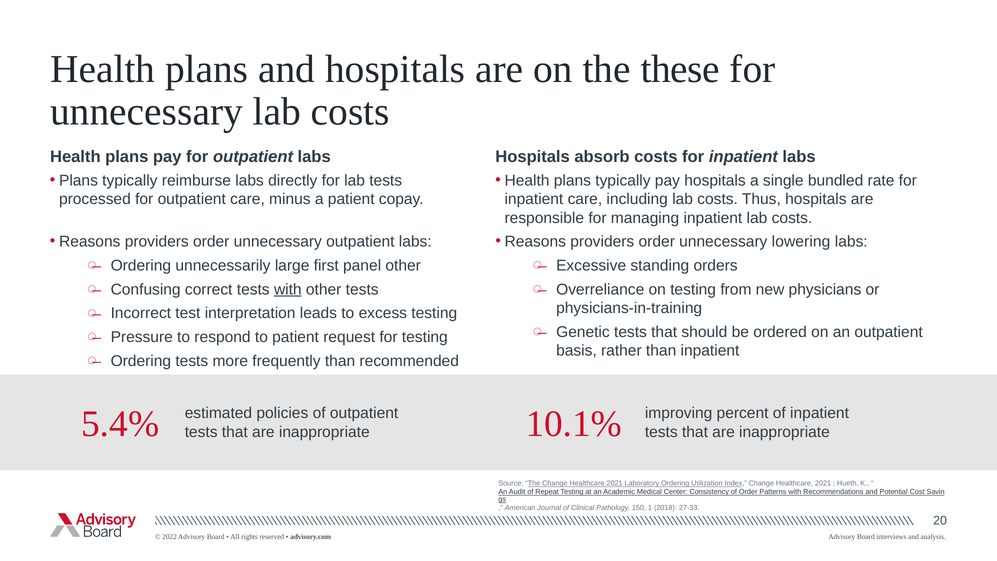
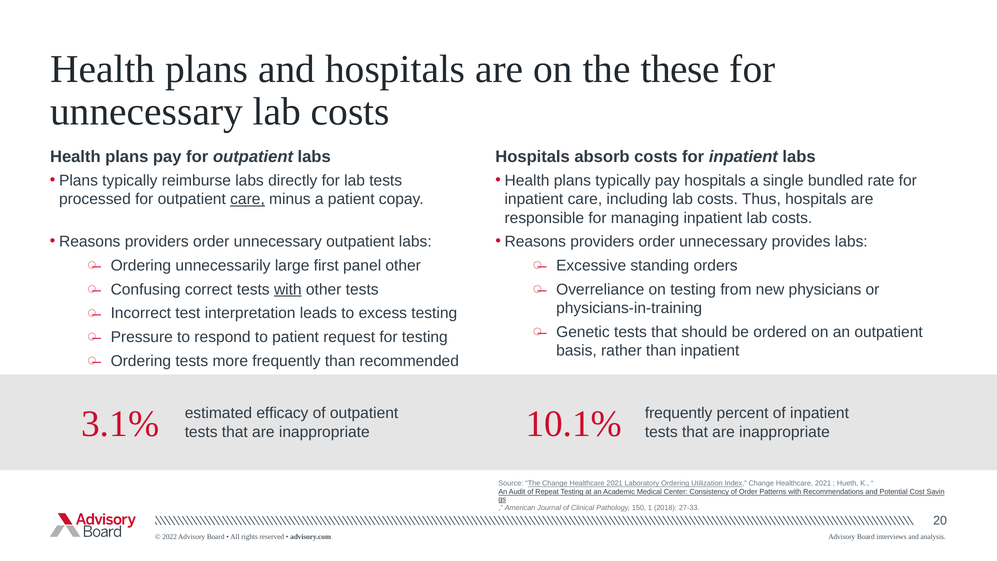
care at (247, 199) underline: none -> present
lowering: lowering -> provides
policies: policies -> efficacy
improving at (679, 413): improving -> frequently
5.4%: 5.4% -> 3.1%
